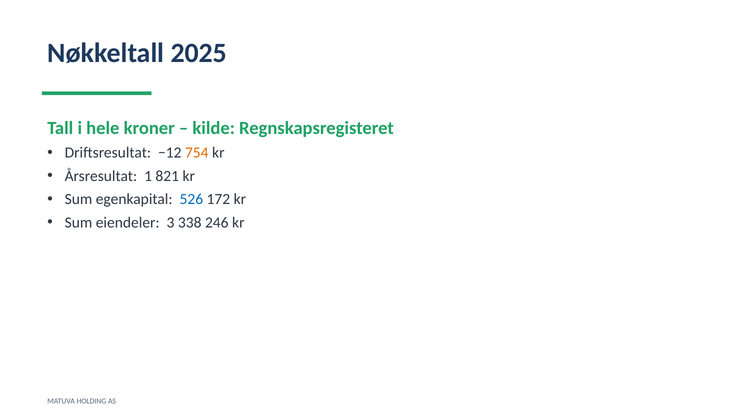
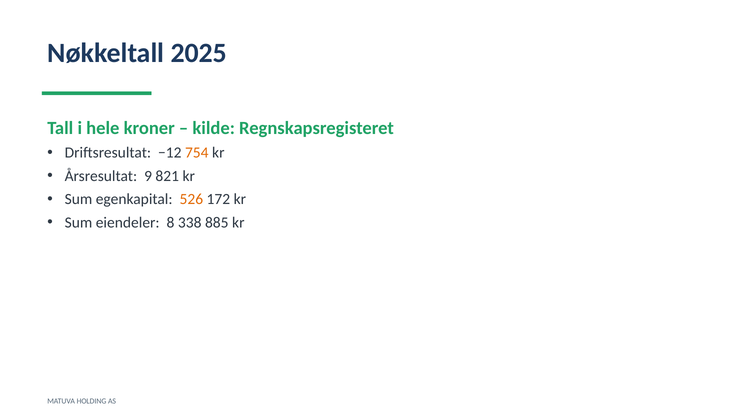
1: 1 -> 9
526 colour: blue -> orange
3: 3 -> 8
246: 246 -> 885
